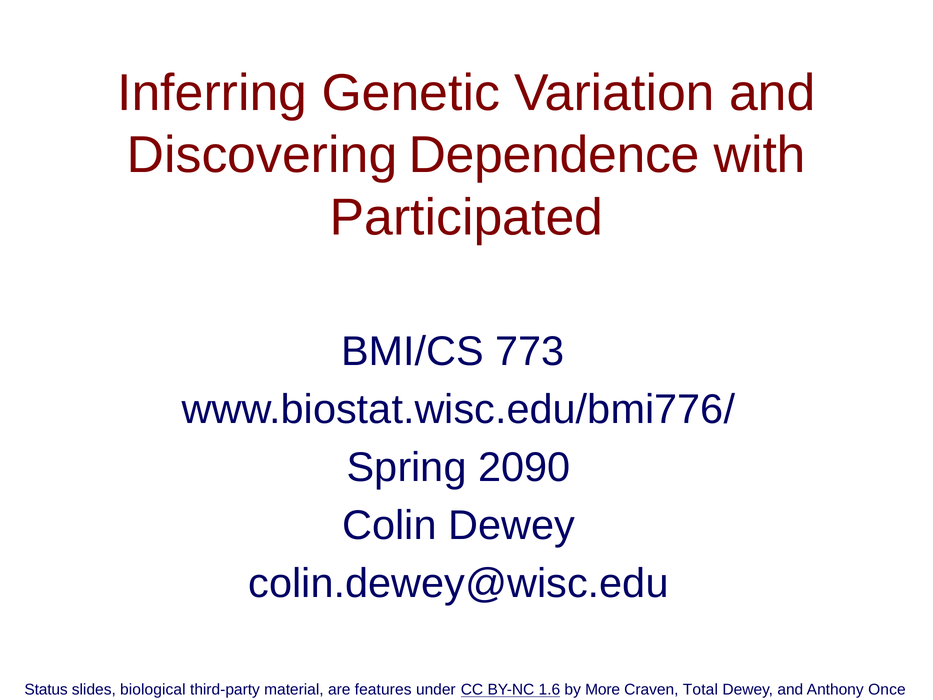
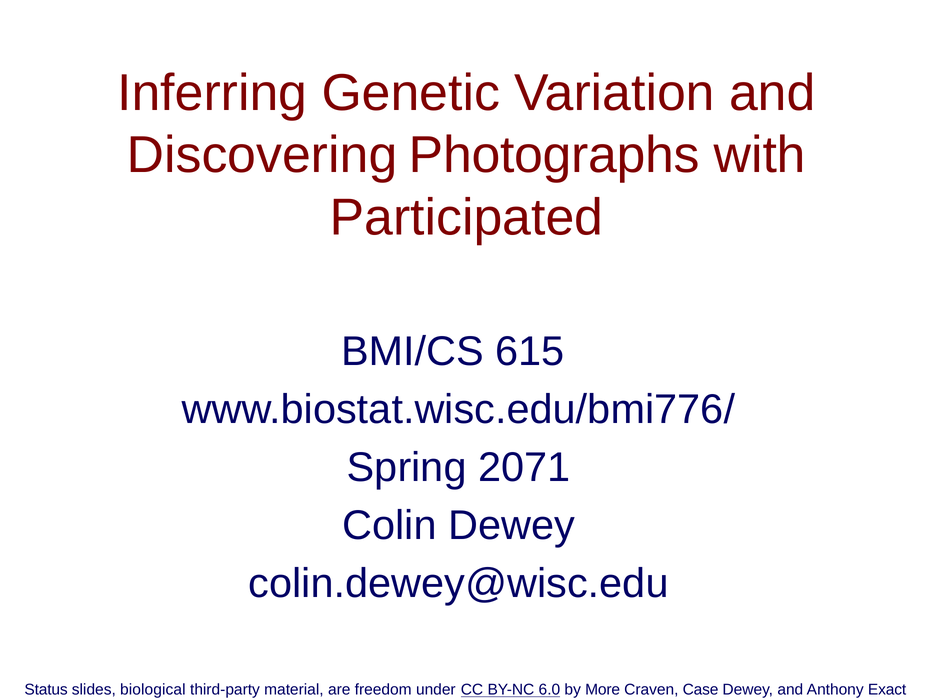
Dependence: Dependence -> Photographs
773: 773 -> 615
2090: 2090 -> 2071
features: features -> freedom
1.6: 1.6 -> 6.0
Total: Total -> Case
Once: Once -> Exact
